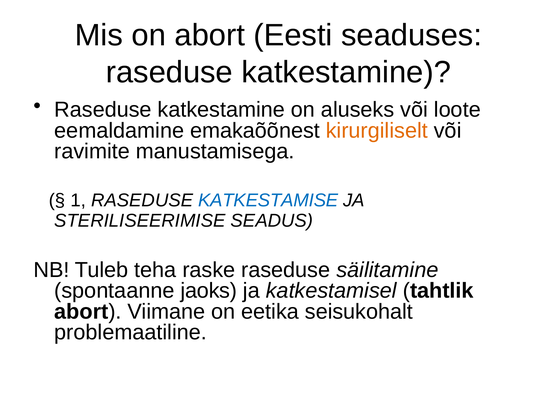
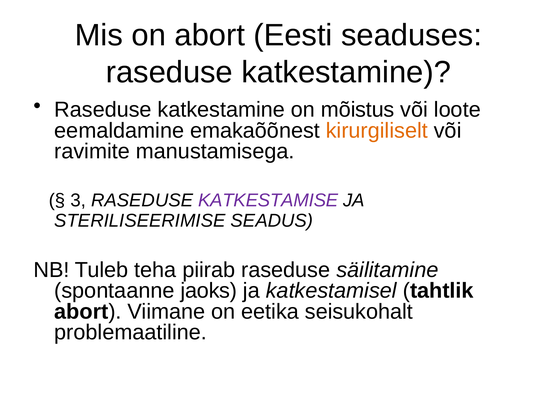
aluseks: aluseks -> mõistus
1: 1 -> 3
KATKESTAMISE colour: blue -> purple
raske: raske -> piirab
